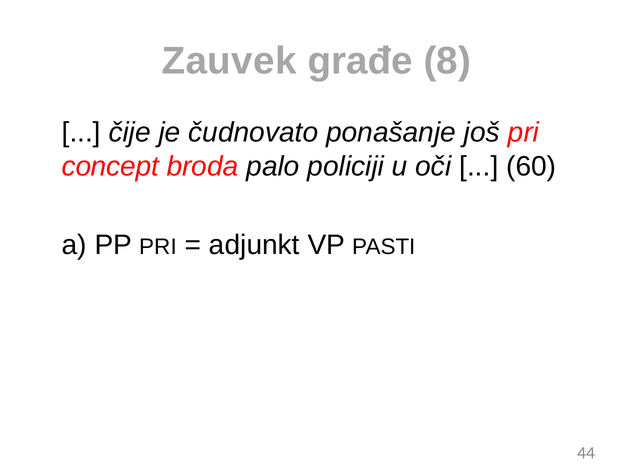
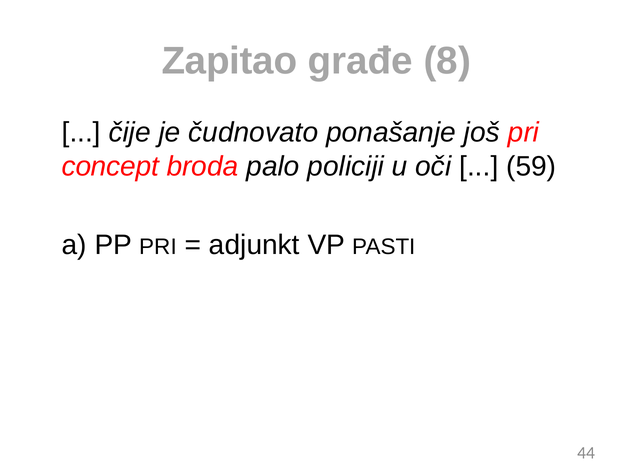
Zauvek: Zauvek -> Zapitao
60: 60 -> 59
